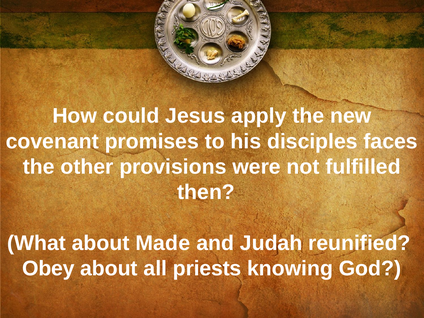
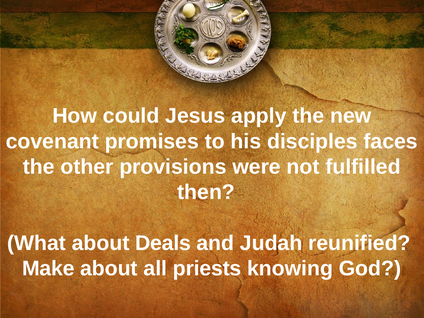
Made: Made -> Deals
Obey: Obey -> Make
